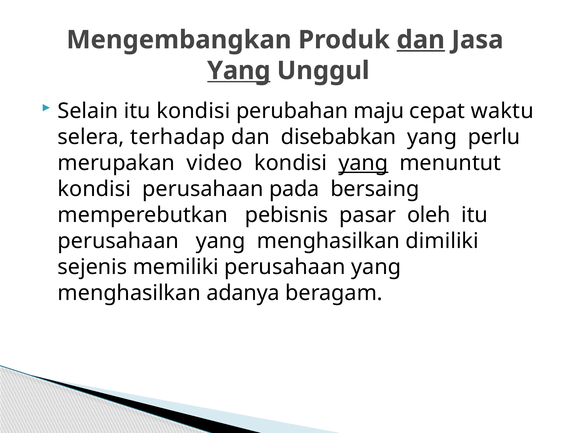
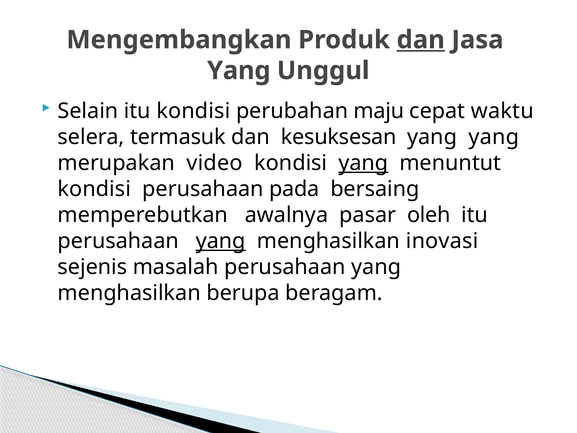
Yang at (239, 71) underline: present -> none
terhadap: terhadap -> termasuk
disebabkan: disebabkan -> kesuksesan
yang perlu: perlu -> yang
pebisnis: pebisnis -> awalnya
yang at (221, 241) underline: none -> present
dimiliki: dimiliki -> inovasi
memiliki: memiliki -> masalah
adanya: adanya -> berupa
